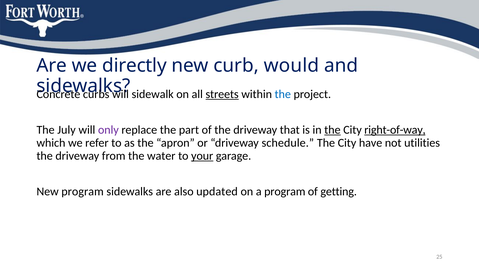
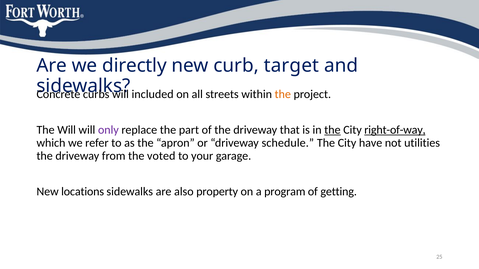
would: would -> target
sidewalk: sidewalk -> included
streets underline: present -> none
the at (283, 94) colour: blue -> orange
The July: July -> Will
water: water -> voted
your underline: present -> none
New program: program -> locations
updated: updated -> property
